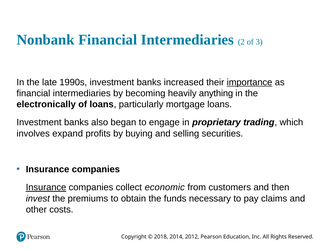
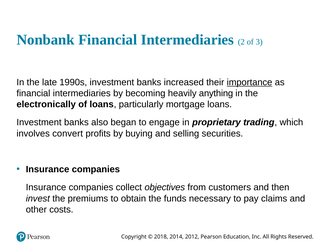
expand: expand -> convert
Insurance at (46, 187) underline: present -> none
economic: economic -> objectives
